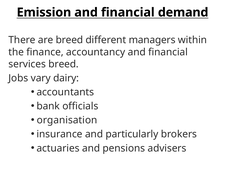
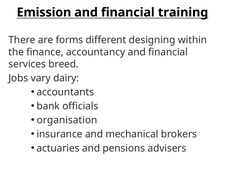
demand: demand -> training
are breed: breed -> forms
managers: managers -> designing
particularly: particularly -> mechanical
